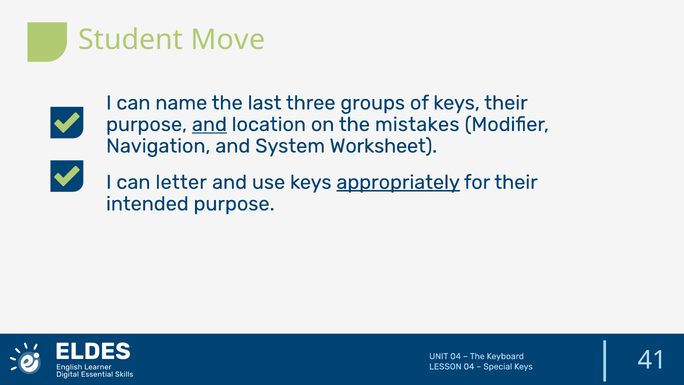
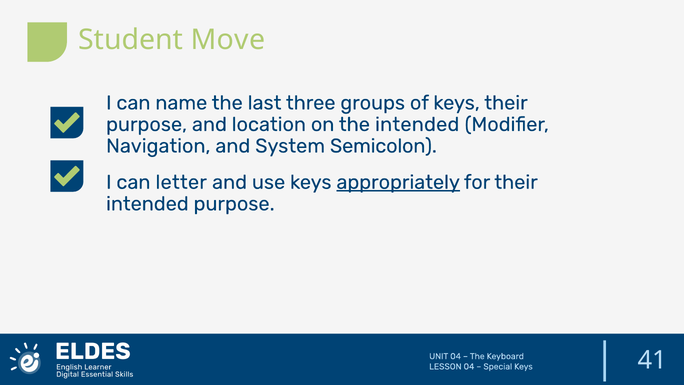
and at (209, 124) underline: present -> none
the mistakes: mistakes -> intended
Worksheet: Worksheet -> Semicolon
